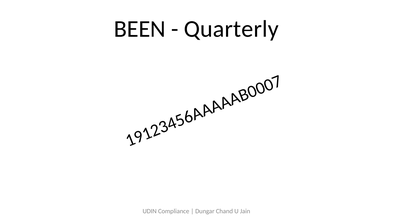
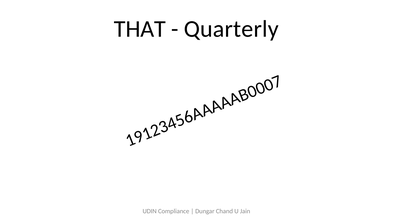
BEEN: BEEN -> THAT
